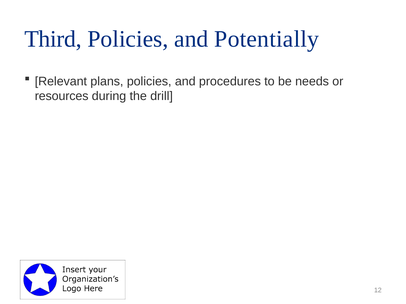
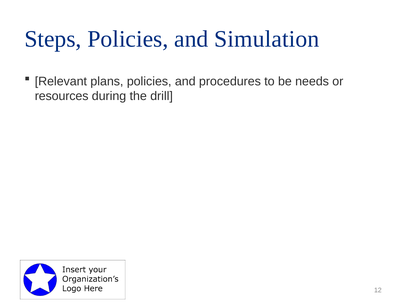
Third: Third -> Steps
Potentially: Potentially -> Simulation
